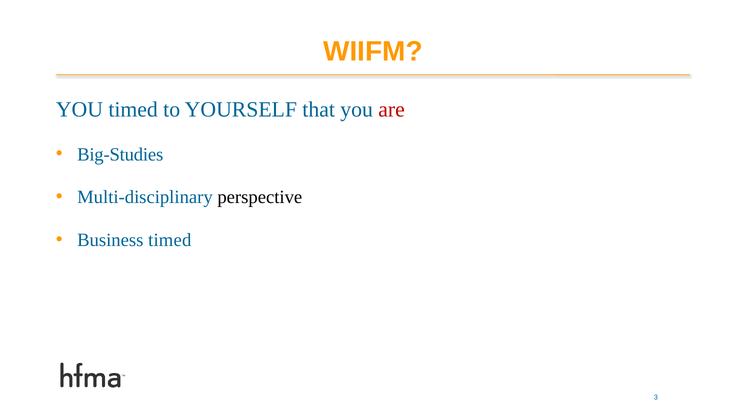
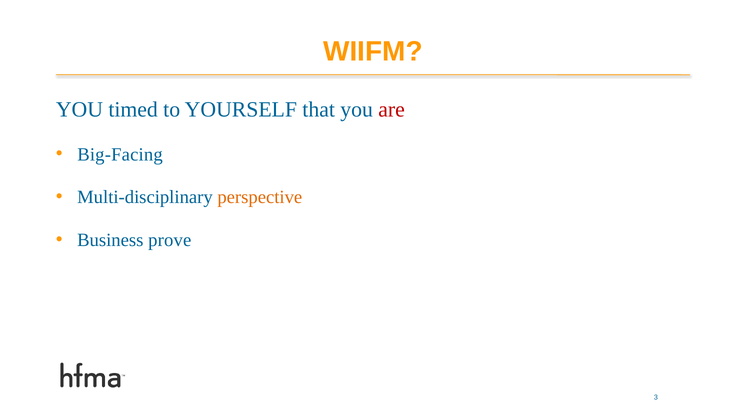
Big-Studies: Big-Studies -> Big-Facing
perspective colour: black -> orange
Business timed: timed -> prove
